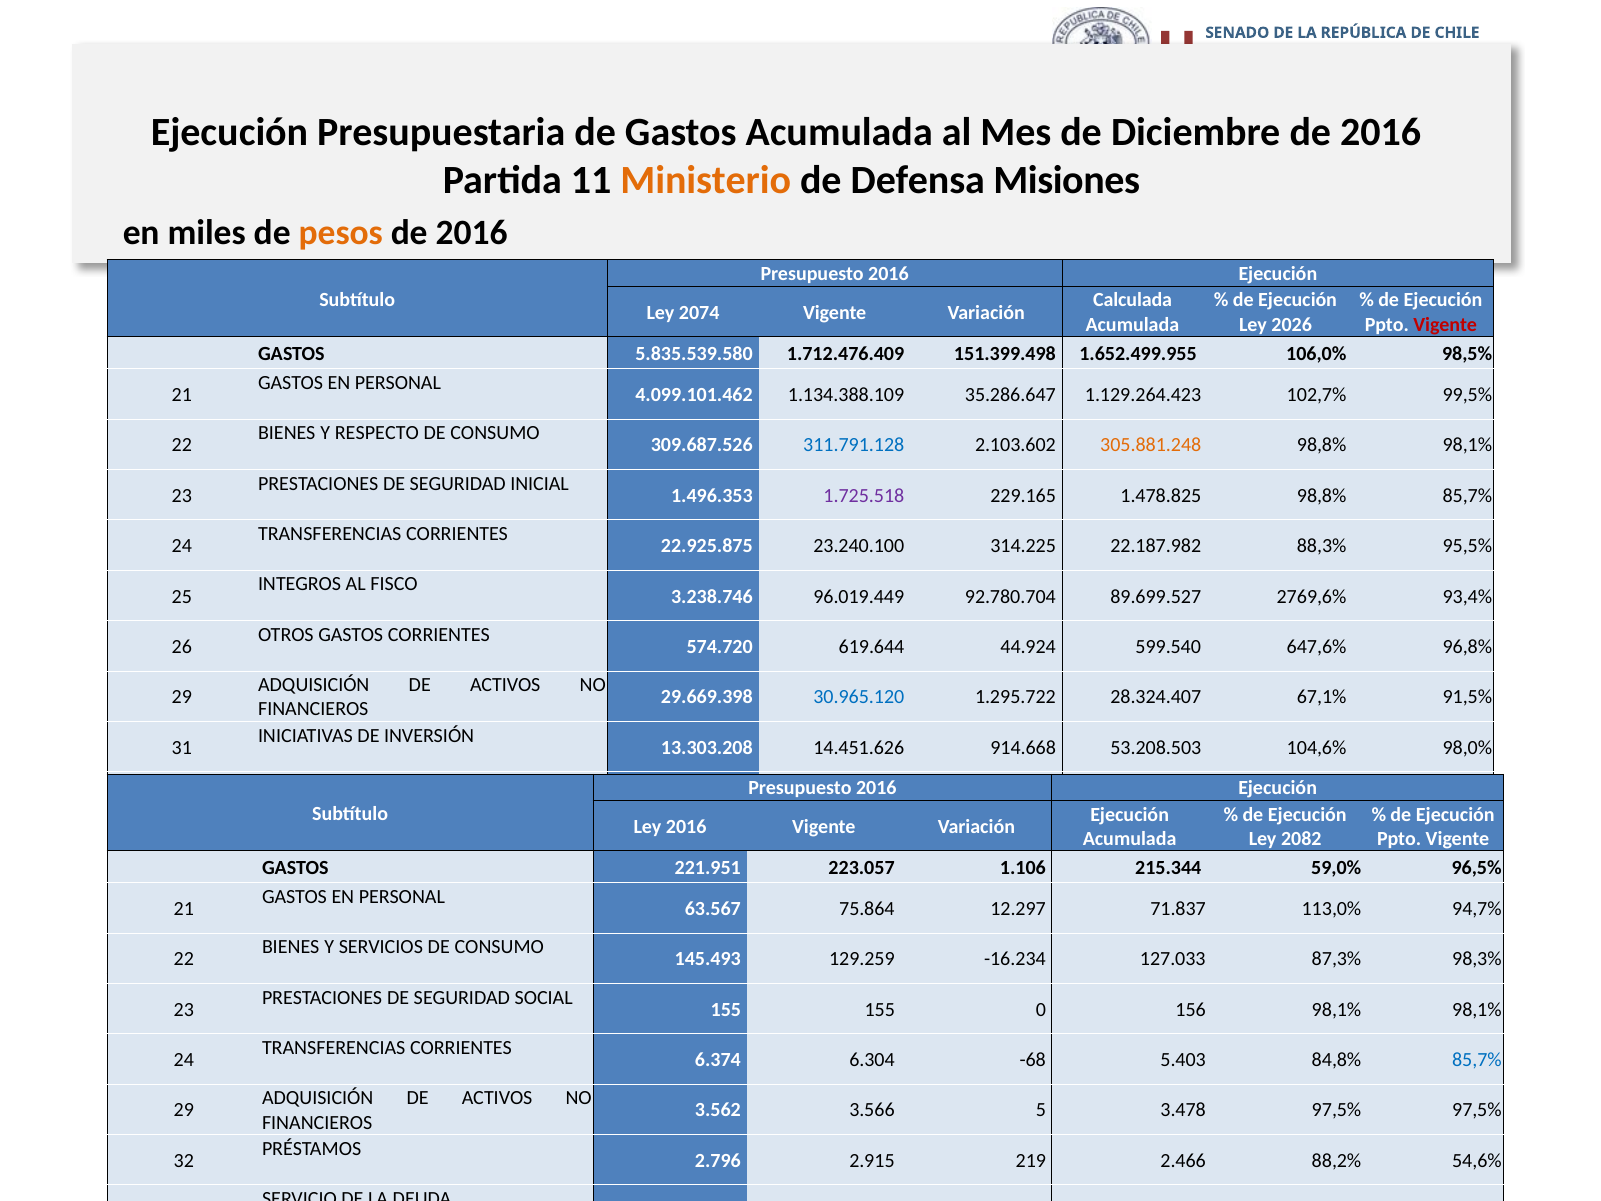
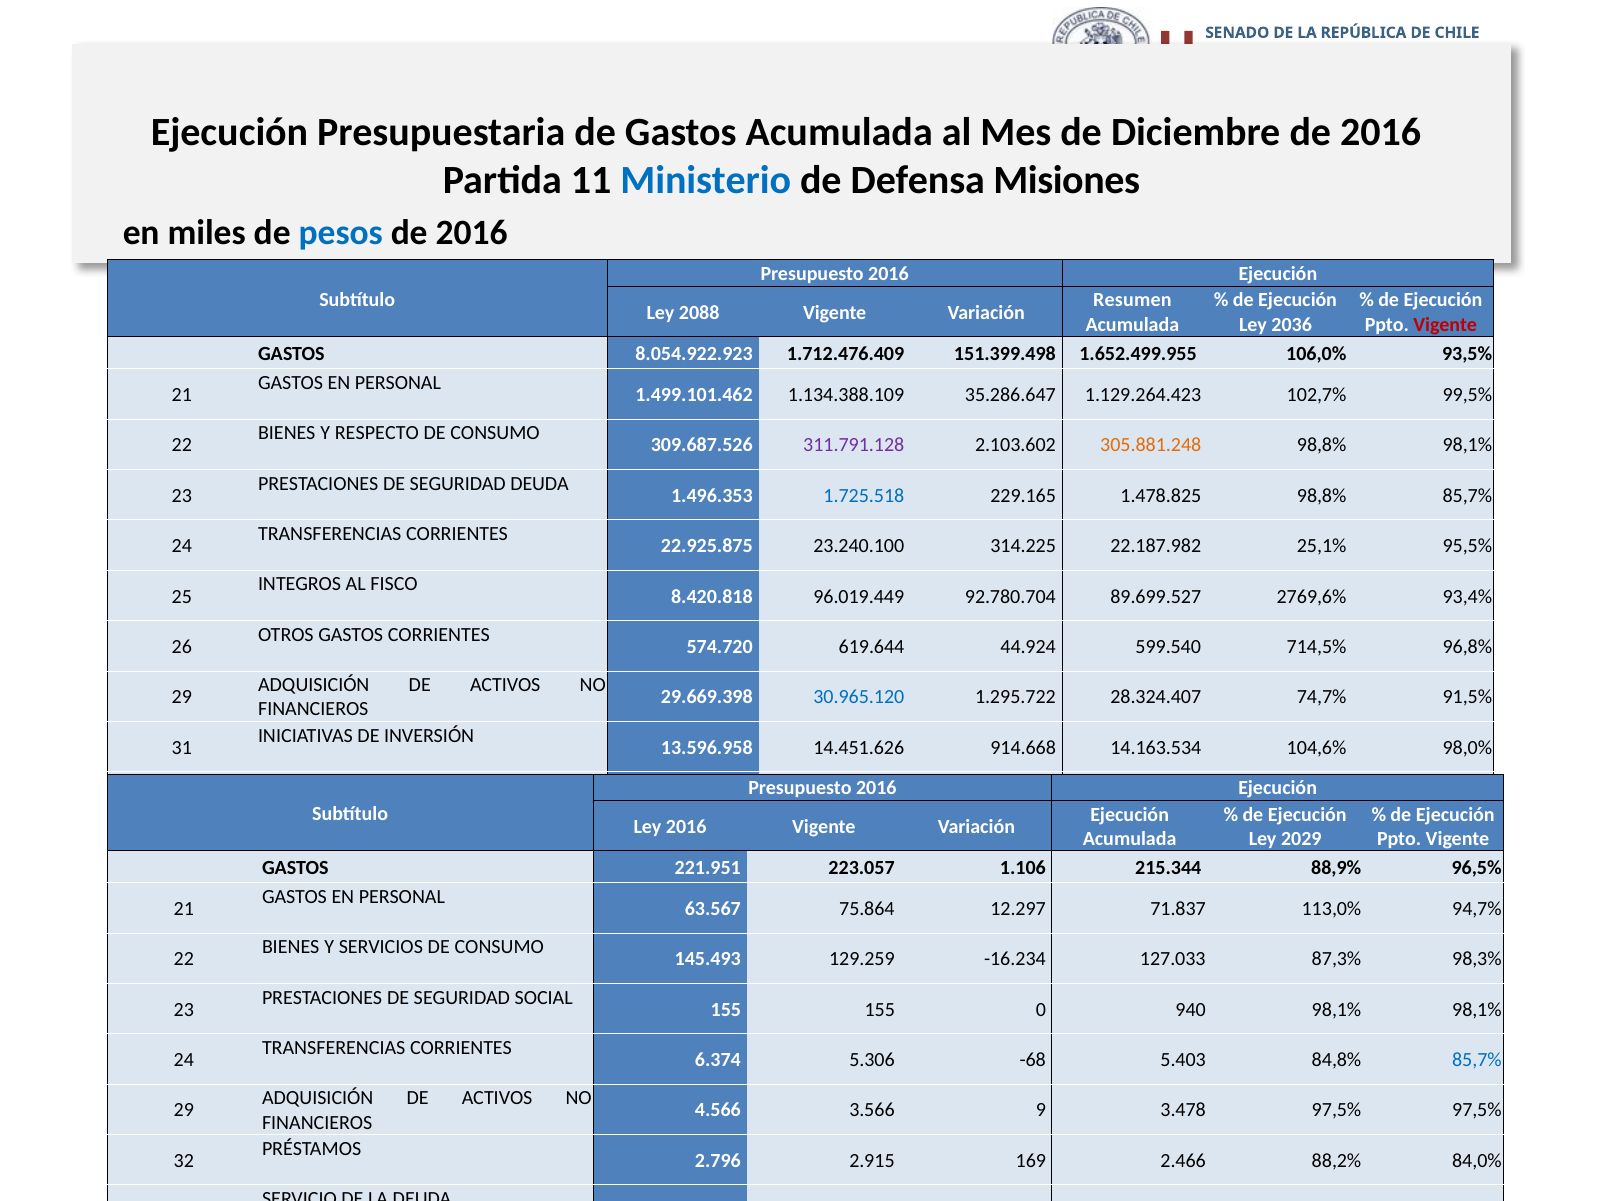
Ministerio colour: orange -> blue
pesos colour: orange -> blue
Calculada: Calculada -> Resumen
2074: 2074 -> 2088
2026: 2026 -> 2036
5.835.539.580: 5.835.539.580 -> 8.054.922.923
98,5%: 98,5% -> 93,5%
4.099.101.462: 4.099.101.462 -> 1.499.101.462
311.791.128 colour: blue -> purple
SEGURIDAD INICIAL: INICIAL -> DEUDA
1.725.518 colour: purple -> blue
88,3%: 88,3% -> 25,1%
3.238.746: 3.238.746 -> 8.420.818
647,6%: 647,6% -> 714,5%
67,1%: 67,1% -> 74,7%
13.303.208: 13.303.208 -> 13.596.958
53.208.503: 53.208.503 -> 14.163.534
2082: 2082 -> 2029
59,0%: 59,0% -> 88,9%
156: 156 -> 940
6.304: 6.304 -> 5.306
3.562: 3.562 -> 4.566
5: 5 -> 9
219: 219 -> 169
54,6%: 54,6% -> 84,0%
